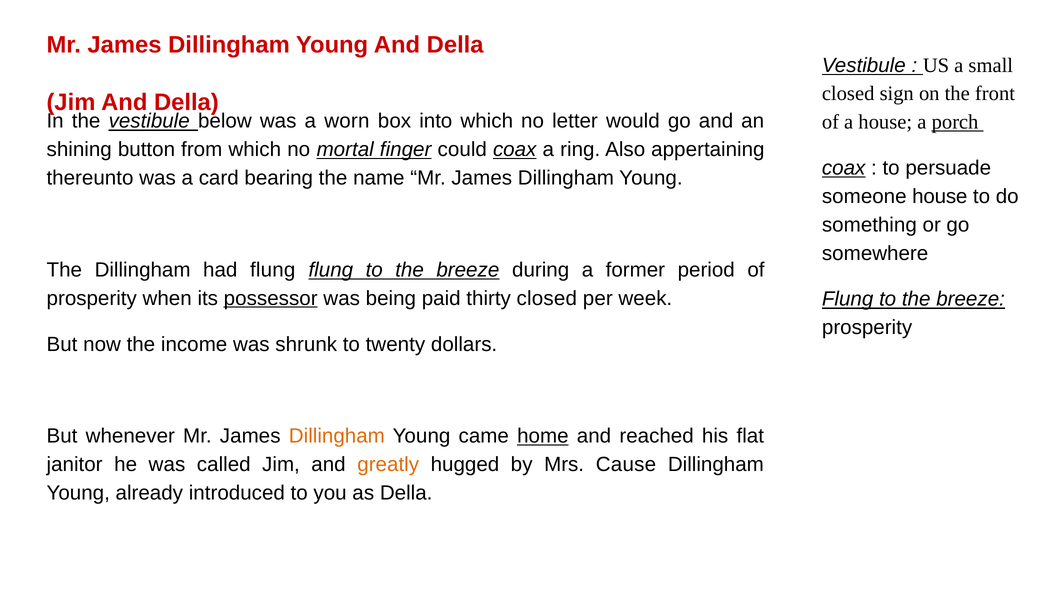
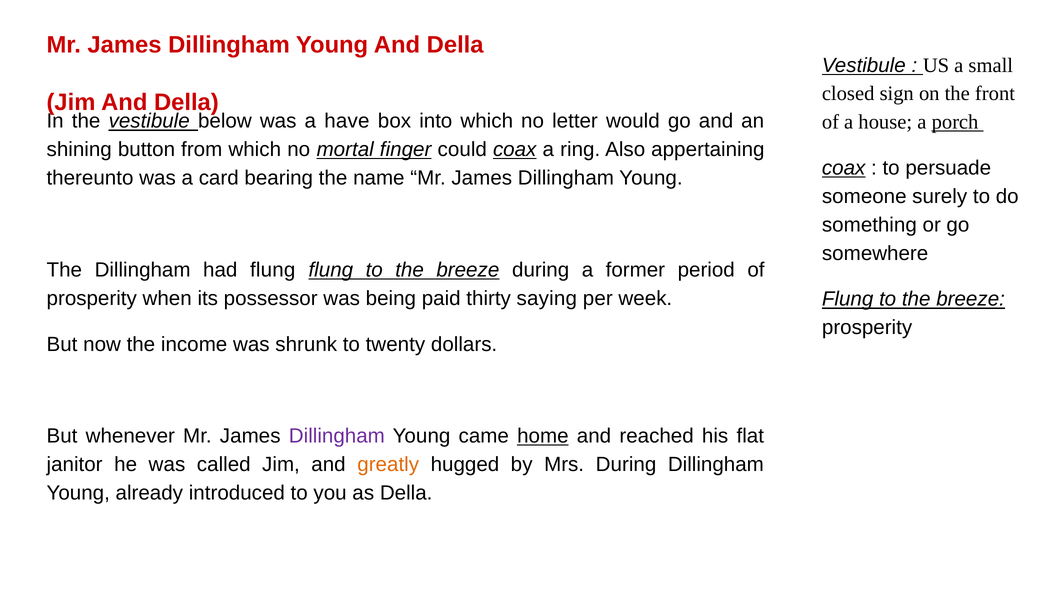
worn: worn -> have
someone house: house -> surely
possessor underline: present -> none
thirty closed: closed -> saying
Dillingham at (337, 437) colour: orange -> purple
Mrs Cause: Cause -> During
